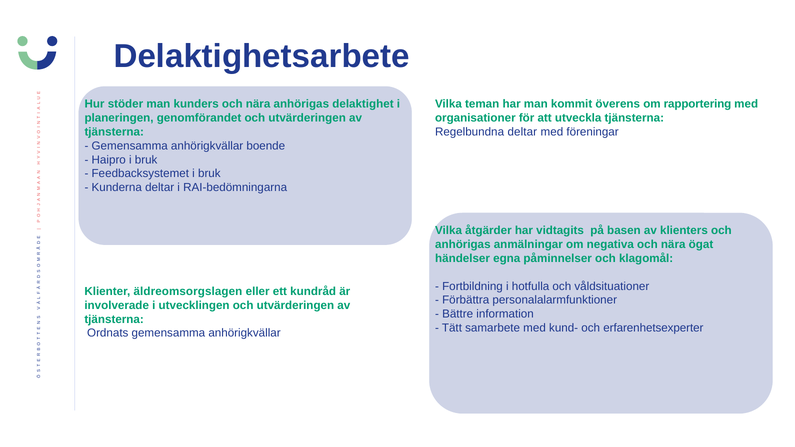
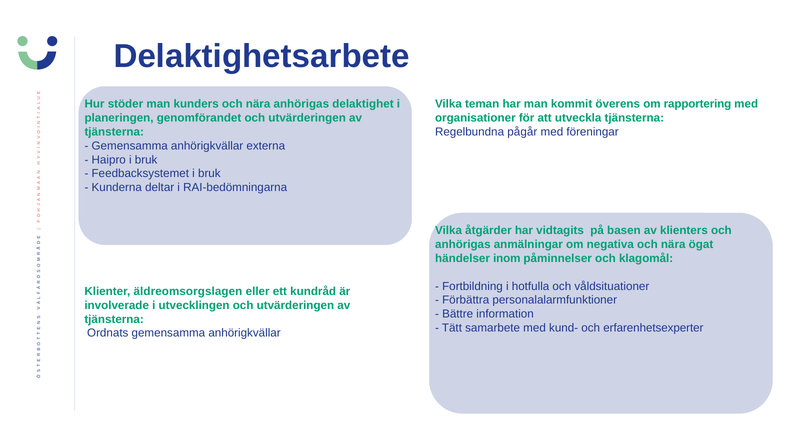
Regelbundna deltar: deltar -> pågår
boende: boende -> externa
egna: egna -> inom
